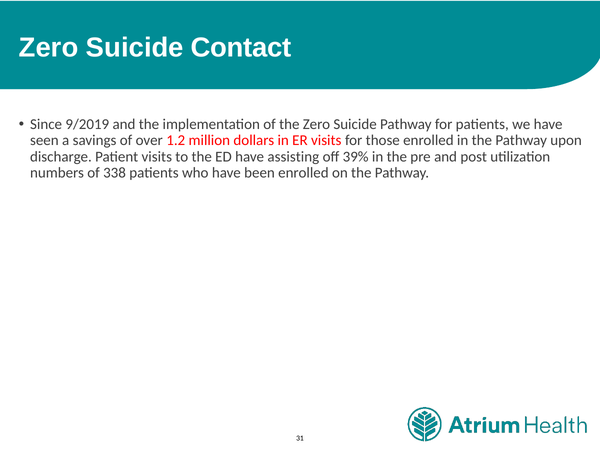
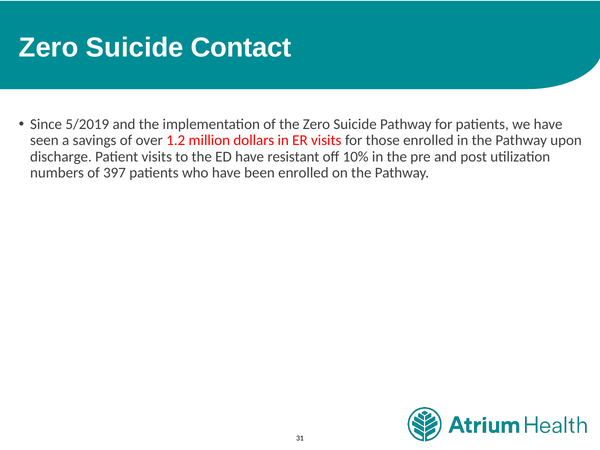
9/2019: 9/2019 -> 5/2019
assisting: assisting -> resistant
39%: 39% -> 10%
338: 338 -> 397
